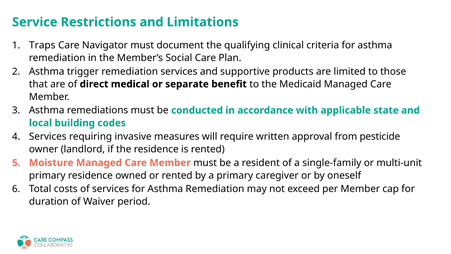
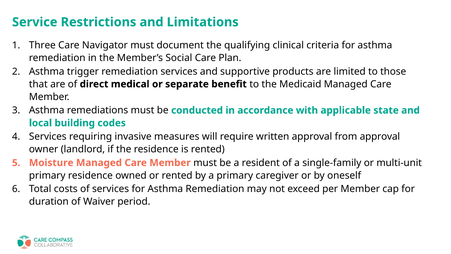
Traps: Traps -> Three
from pesticide: pesticide -> approval
